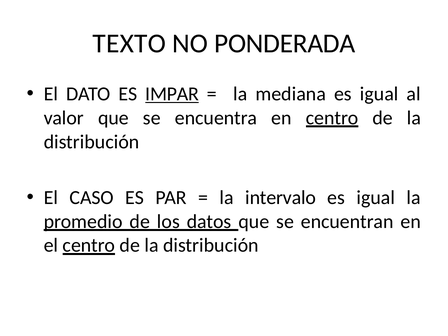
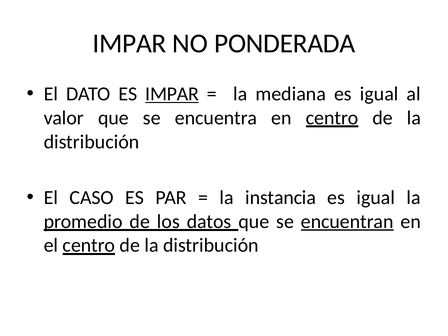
TEXTO at (129, 43): TEXTO -> IMPAR
intervalo: intervalo -> instancia
encuentran underline: none -> present
